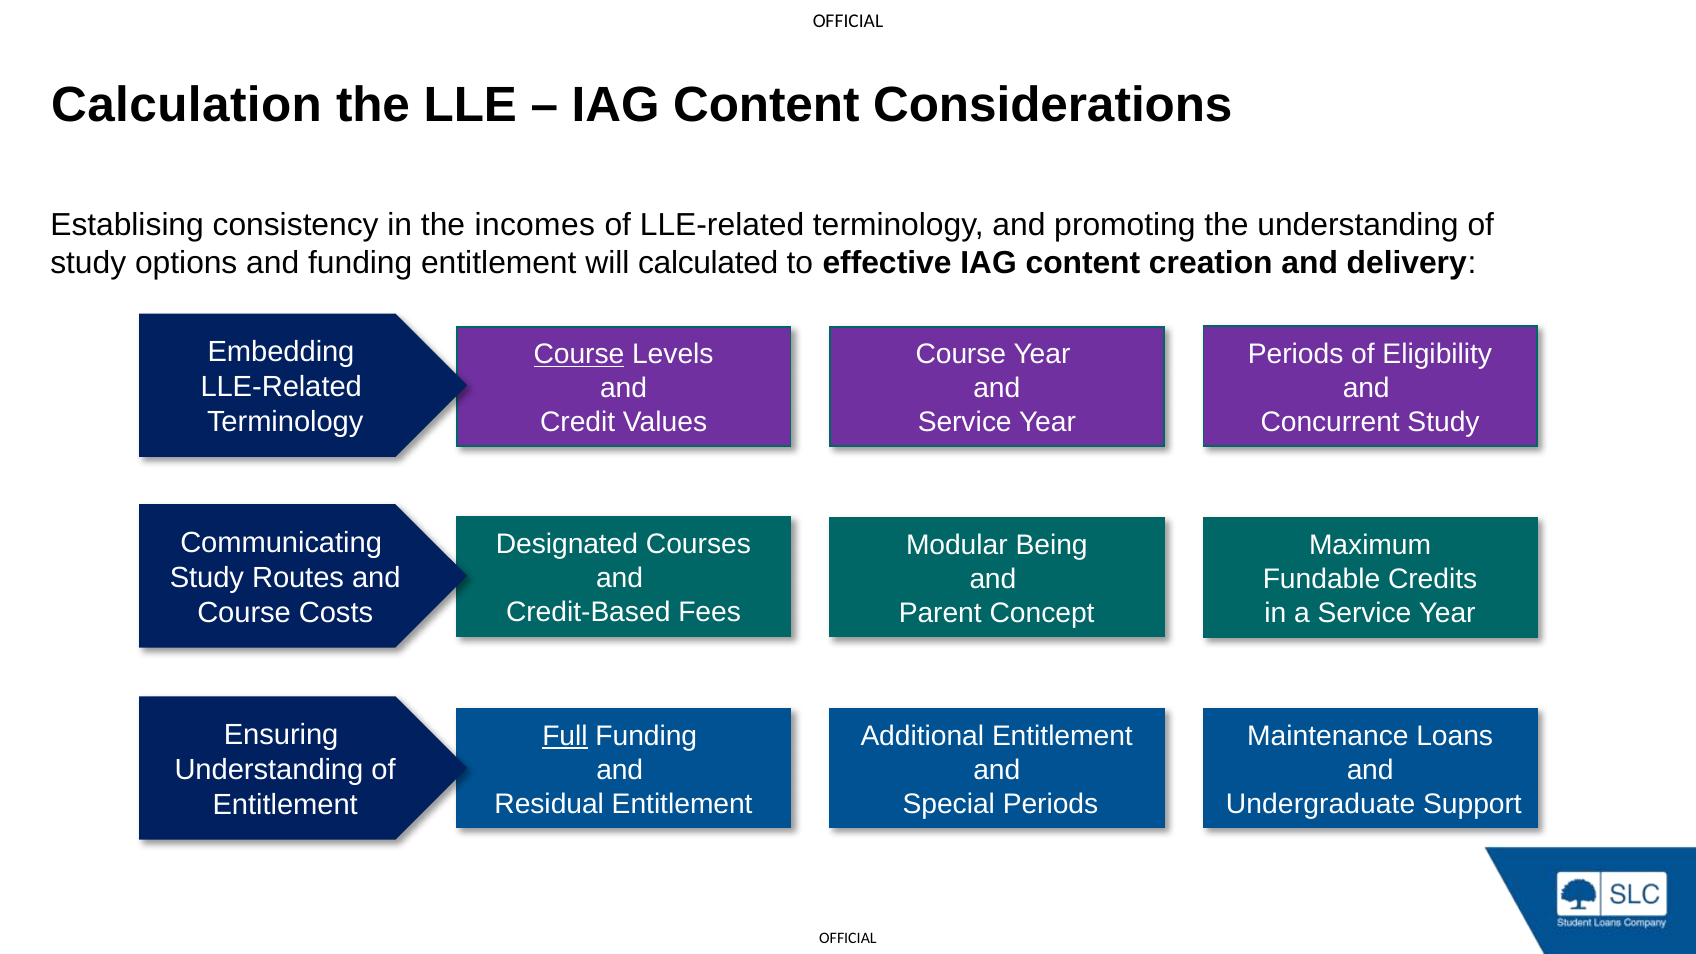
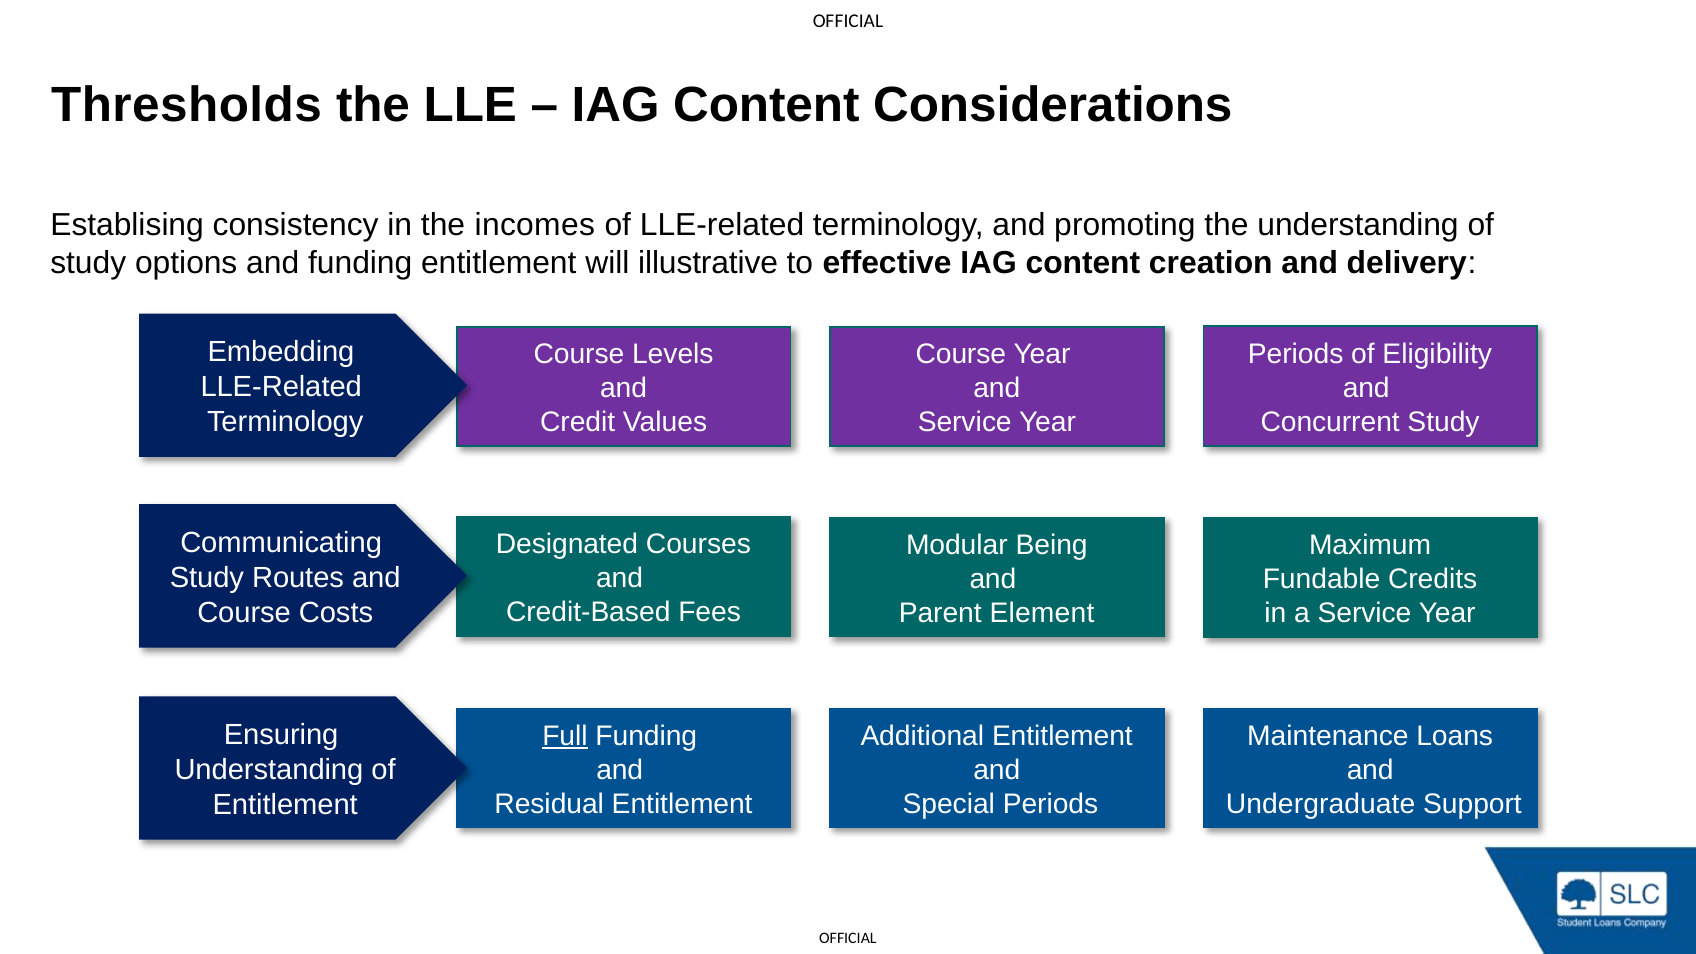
Calculation: Calculation -> Thresholds
calculated: calculated -> illustrative
Course at (579, 354) underline: present -> none
Concept: Concept -> Element
